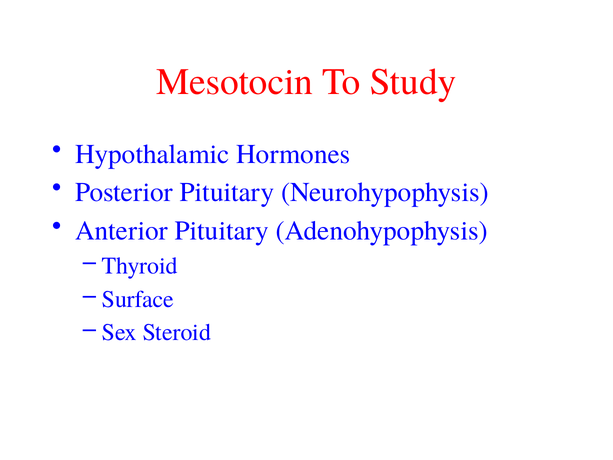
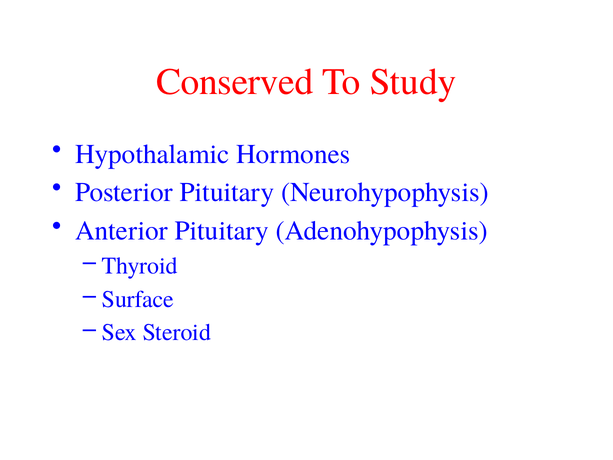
Mesotocin: Mesotocin -> Conserved
